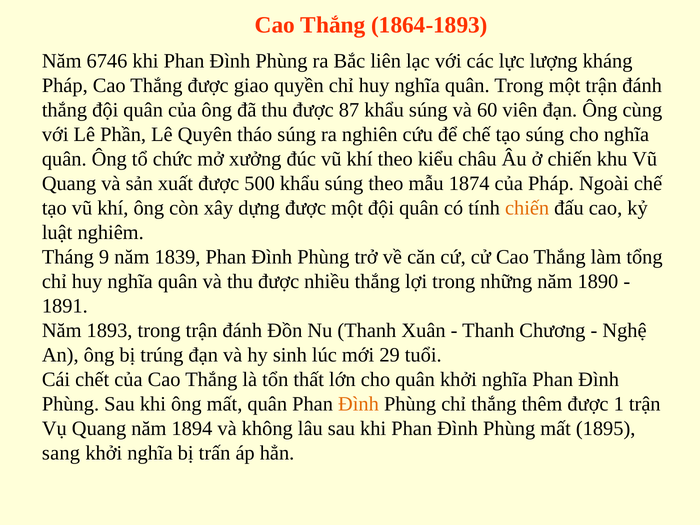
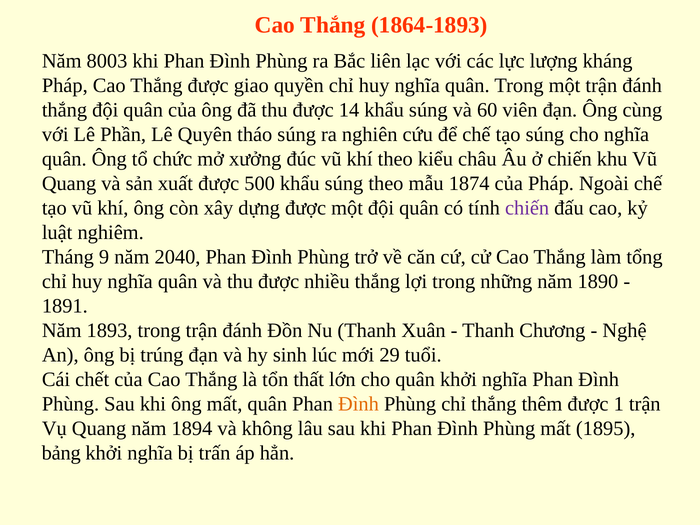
6746: 6746 -> 8003
87: 87 -> 14
chiến at (527, 208) colour: orange -> purple
1839: 1839 -> 2040
sang: sang -> bảng
